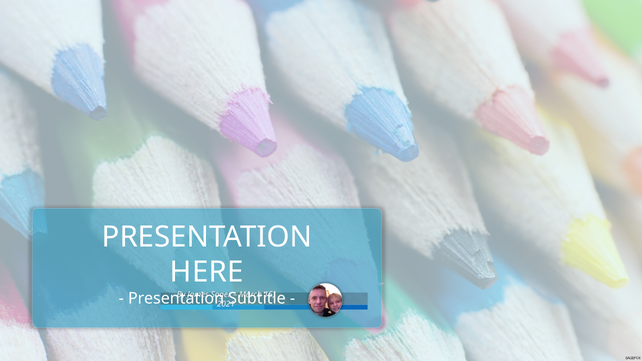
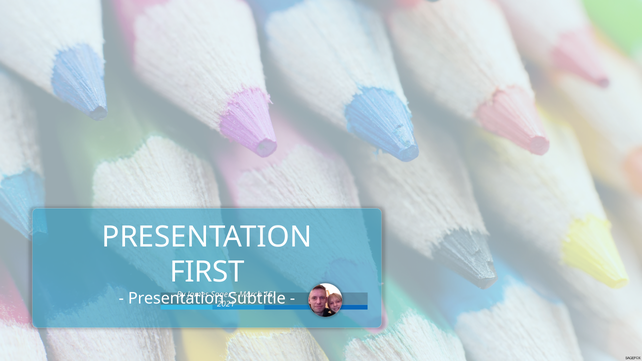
HERE: HERE -> FIRST
